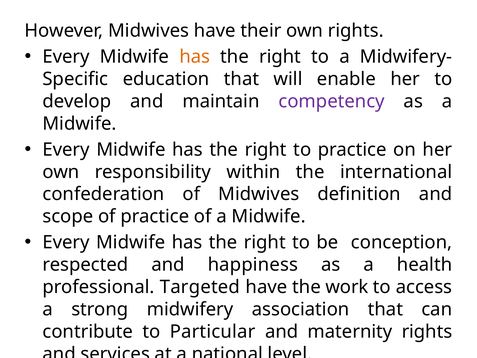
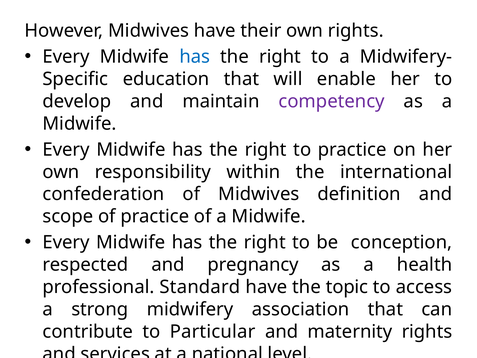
has at (195, 57) colour: orange -> blue
happiness: happiness -> pregnancy
Targeted: Targeted -> Standard
work: work -> topic
